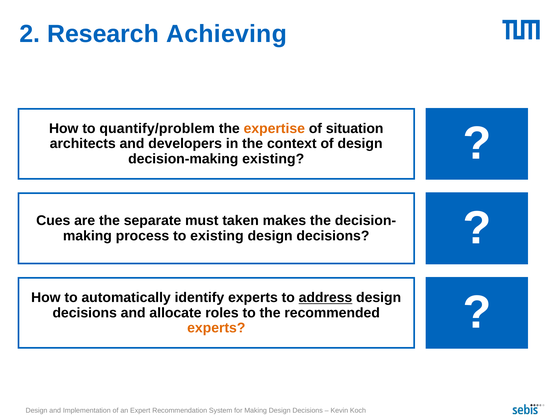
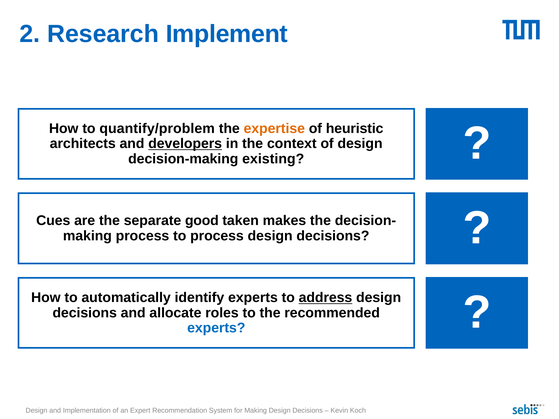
Achieving: Achieving -> Implement
situation: situation -> heuristic
developers underline: none -> present
must: must -> good
to existing: existing -> process
experts at (216, 328) colour: orange -> blue
